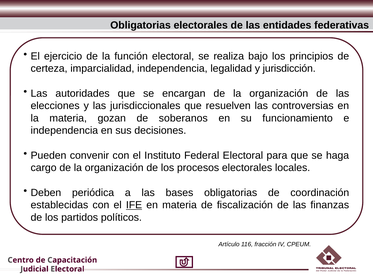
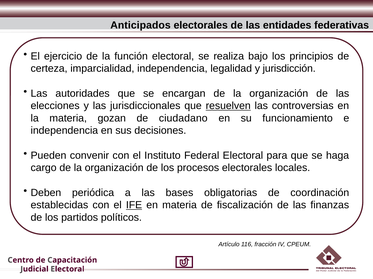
Obligatorias at (141, 25): Obligatorias -> Anticipados
resuelven underline: none -> present
soberanos: soberanos -> ciudadano
